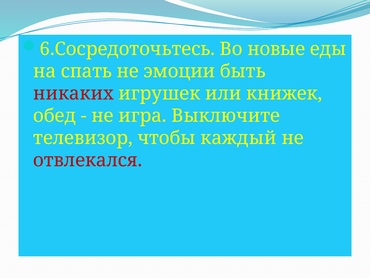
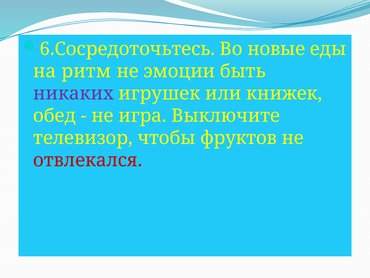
спать: спать -> ритм
никаких colour: red -> purple
каждый: каждый -> фруктов
